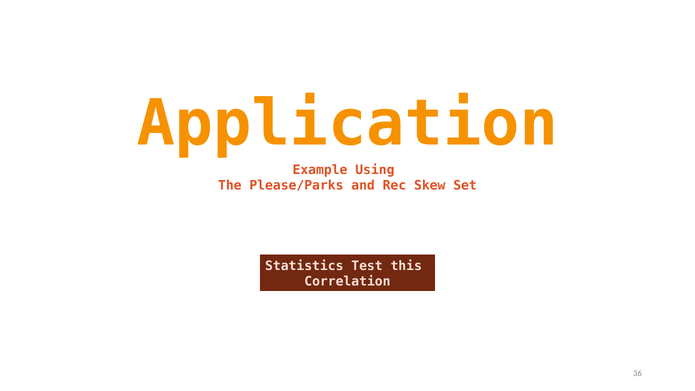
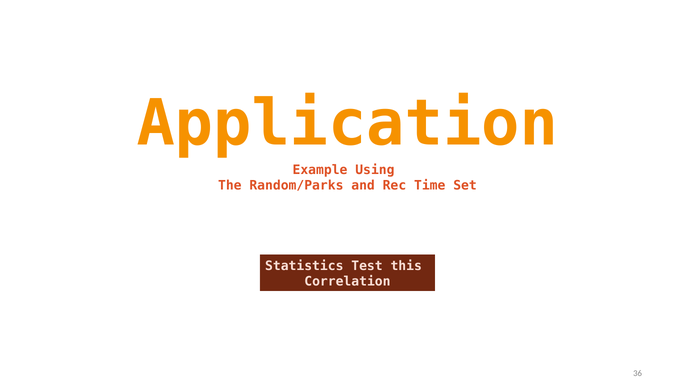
Please/Parks: Please/Parks -> Random/Parks
Skew: Skew -> Time
